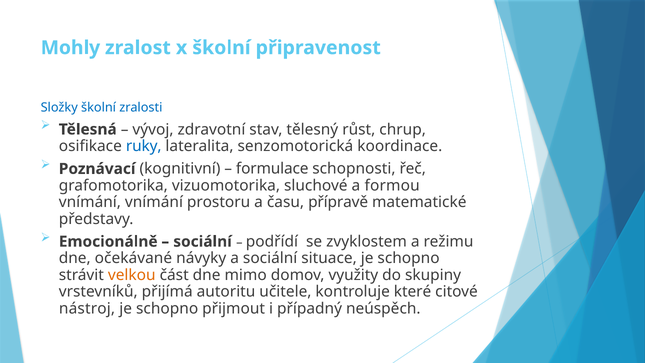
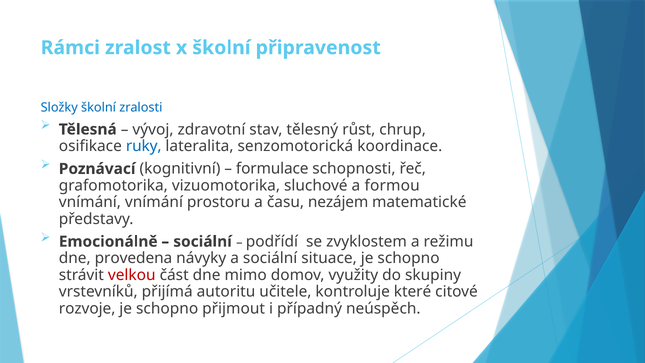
Mohly: Mohly -> Rámci
přípravě: přípravě -> nezájem
očekávané: očekávané -> provedena
velkou colour: orange -> red
nástroj: nástroj -> rozvoje
